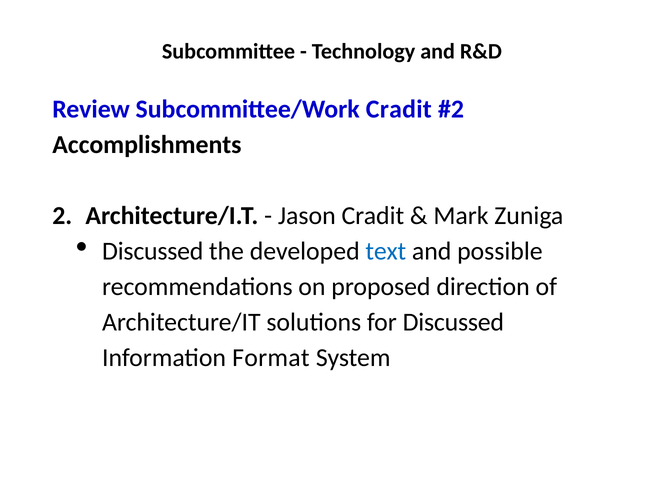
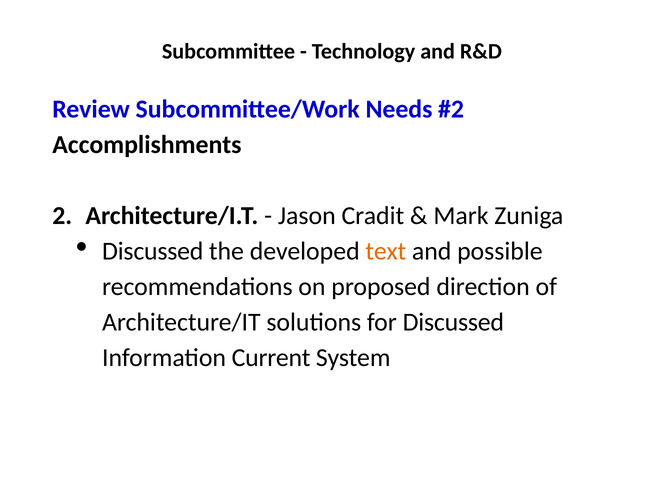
Subcommittee/Work Cradit: Cradit -> Needs
text colour: blue -> orange
Format: Format -> Current
